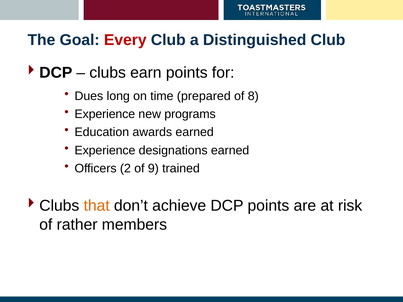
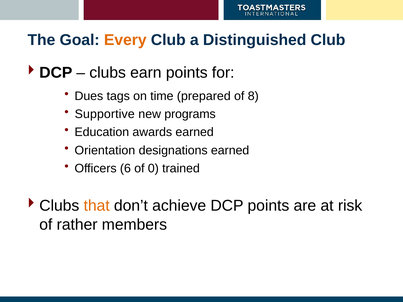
Every colour: red -> orange
long: long -> tags
Experience at (105, 114): Experience -> Supportive
Experience at (105, 150): Experience -> Orientation
2: 2 -> 6
9: 9 -> 0
